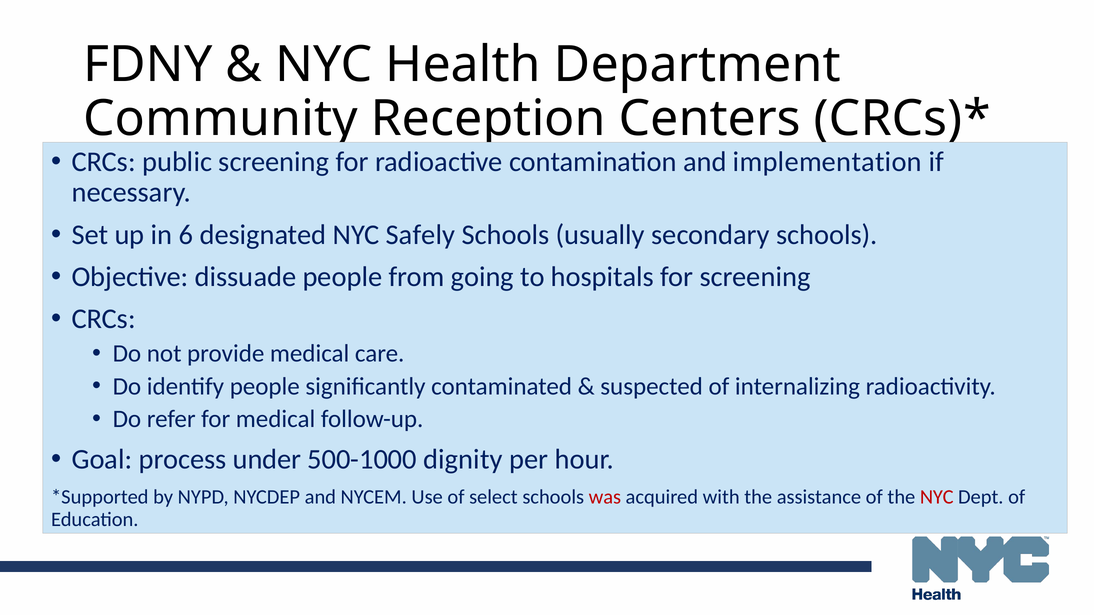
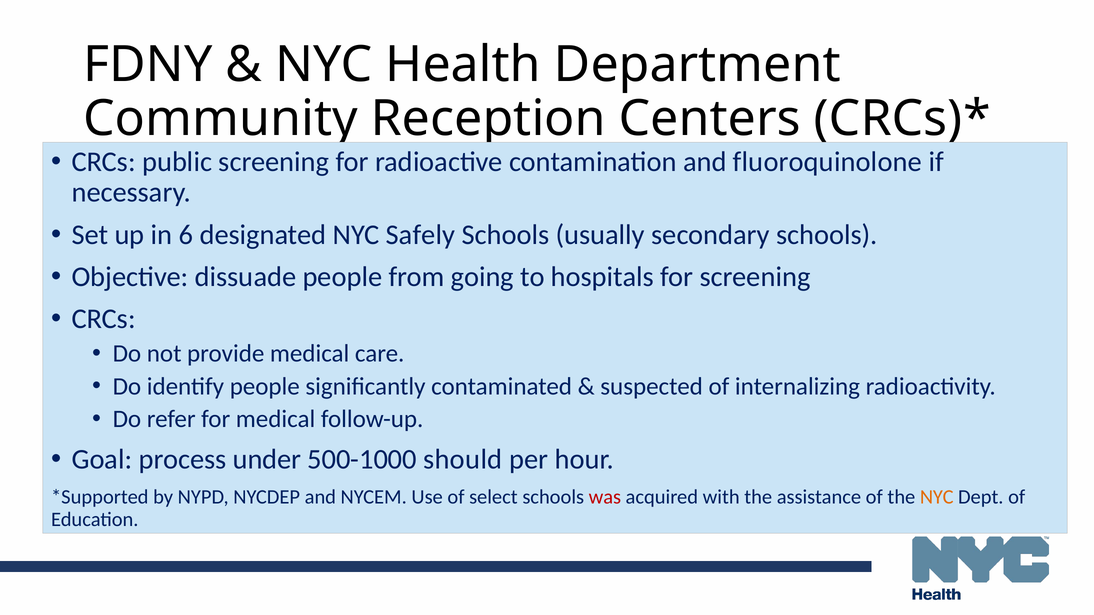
implementation: implementation -> fluoroquinolone
dignity: dignity -> should
NYC at (937, 497) colour: red -> orange
